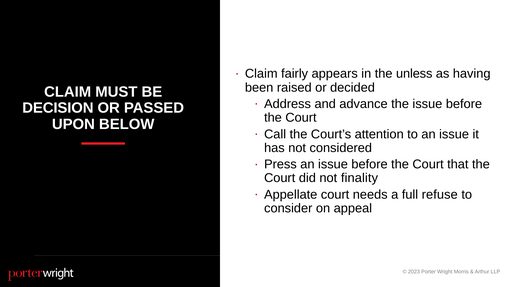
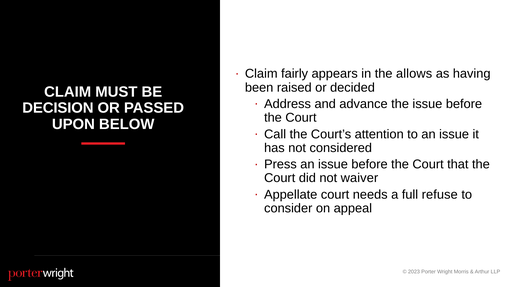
unless: unless -> allows
finality: finality -> waiver
